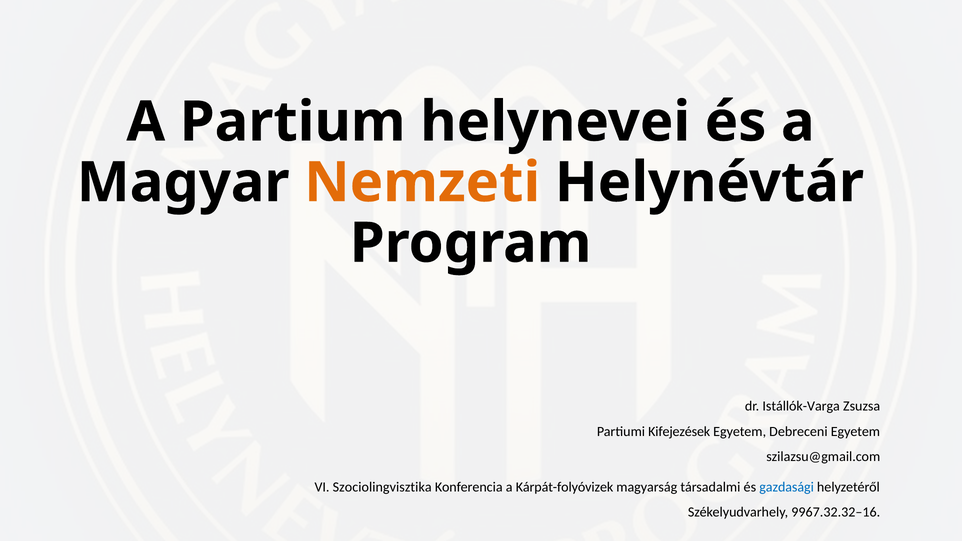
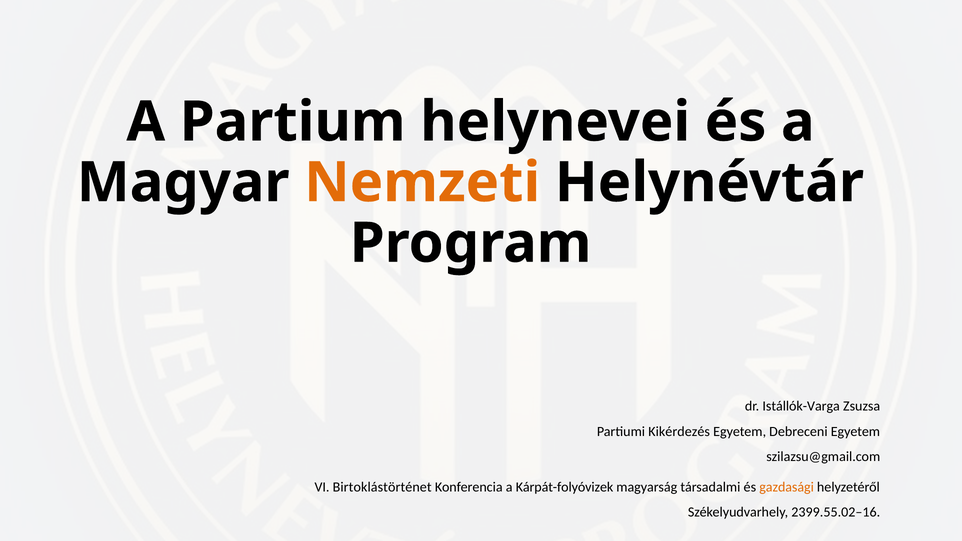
Kifejezések: Kifejezések -> Kikérdezés
Szociolingvisztika: Szociolingvisztika -> Birtoklástörténet
gazdasági colour: blue -> orange
9967.32.32–16: 9967.32.32–16 -> 2399.55.02–16
